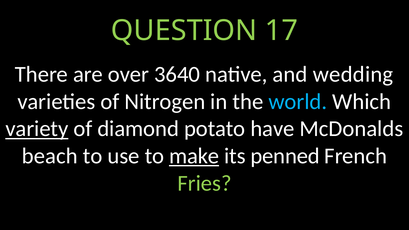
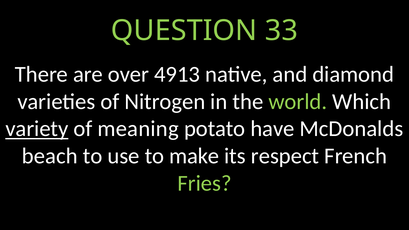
17: 17 -> 33
3640: 3640 -> 4913
wedding: wedding -> diamond
world colour: light blue -> light green
diamond: diamond -> meaning
make underline: present -> none
penned: penned -> respect
